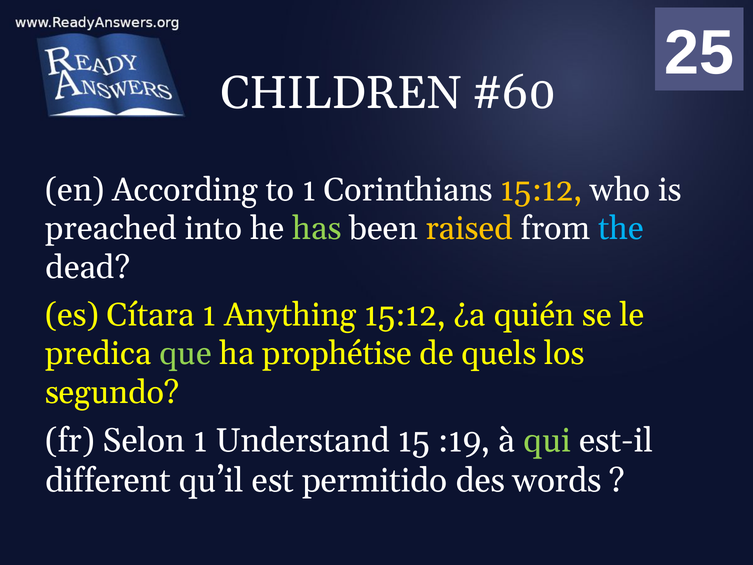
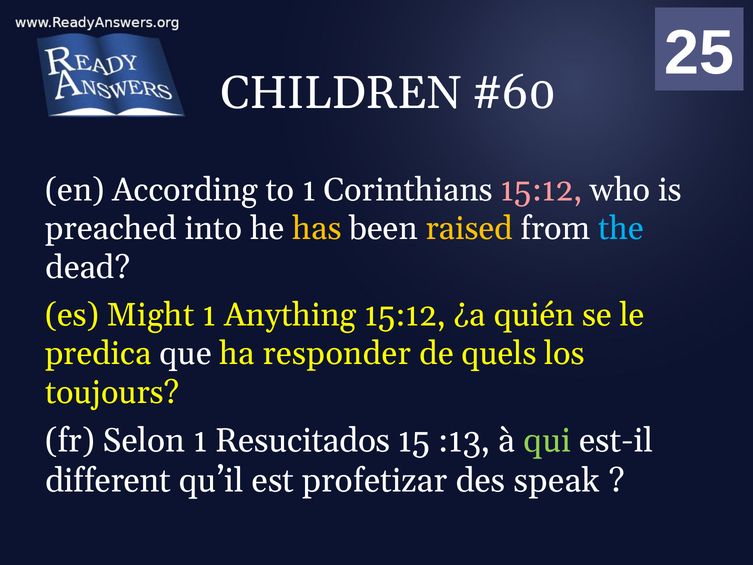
15:12 at (541, 190) colour: yellow -> pink
has colour: light green -> yellow
Cítara: Cítara -> Might
que colour: light green -> white
prophétise: prophétise -> responder
segundo: segundo -> toujours
Understand: Understand -> Resucitados
:19: :19 -> :13
permitido: permitido -> profetizar
words: words -> speak
